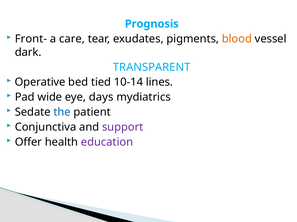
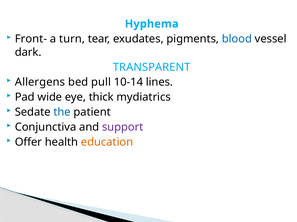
Prognosis: Prognosis -> Hyphema
care: care -> turn
blood colour: orange -> blue
Operative: Operative -> Allergens
tied: tied -> pull
days: days -> thick
education colour: purple -> orange
